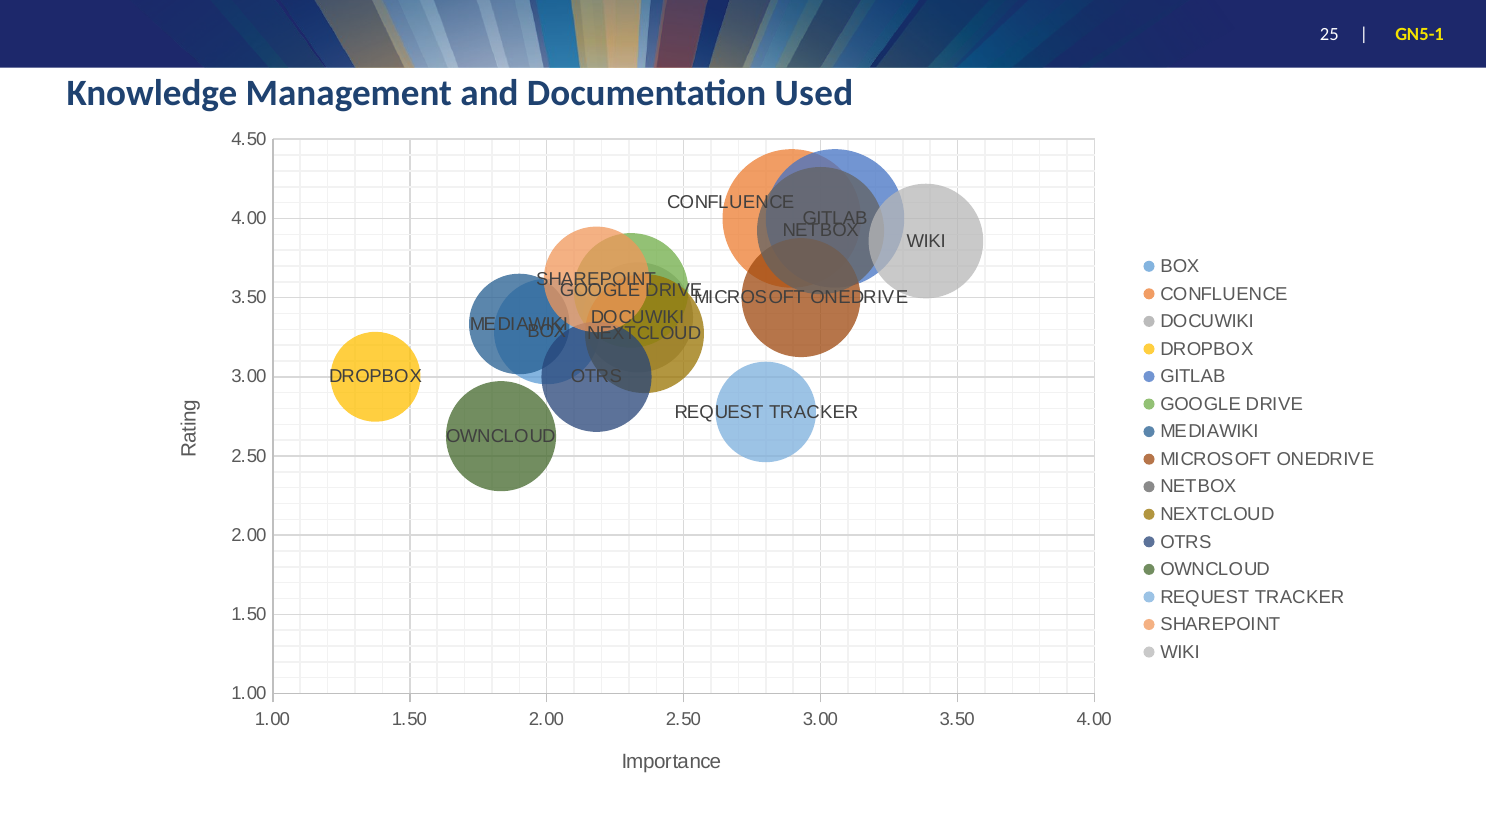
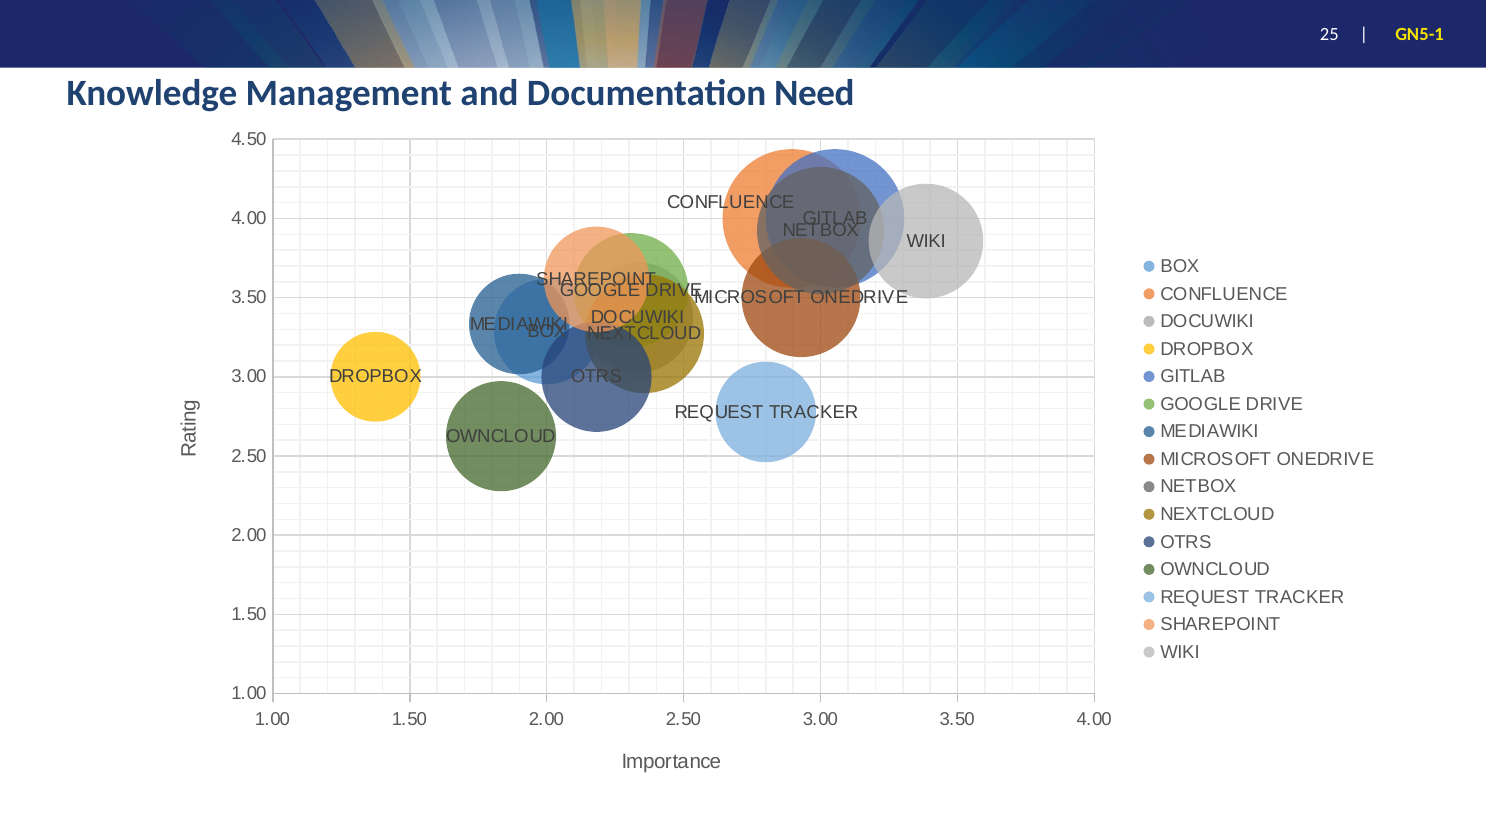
Used: Used -> Need
